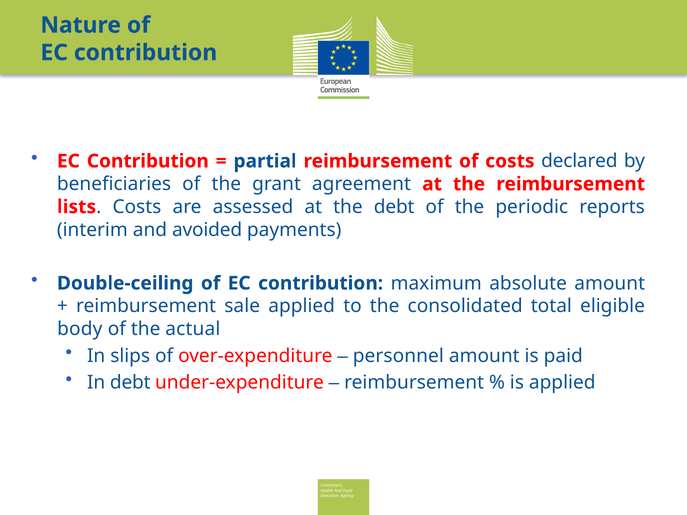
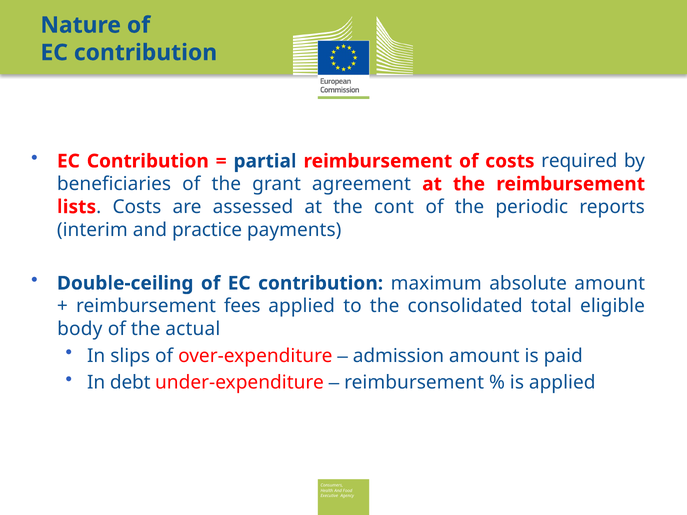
declared: declared -> required
the debt: debt -> cont
avoided: avoided -> practice
sale: sale -> fees
personnel: personnel -> admission
